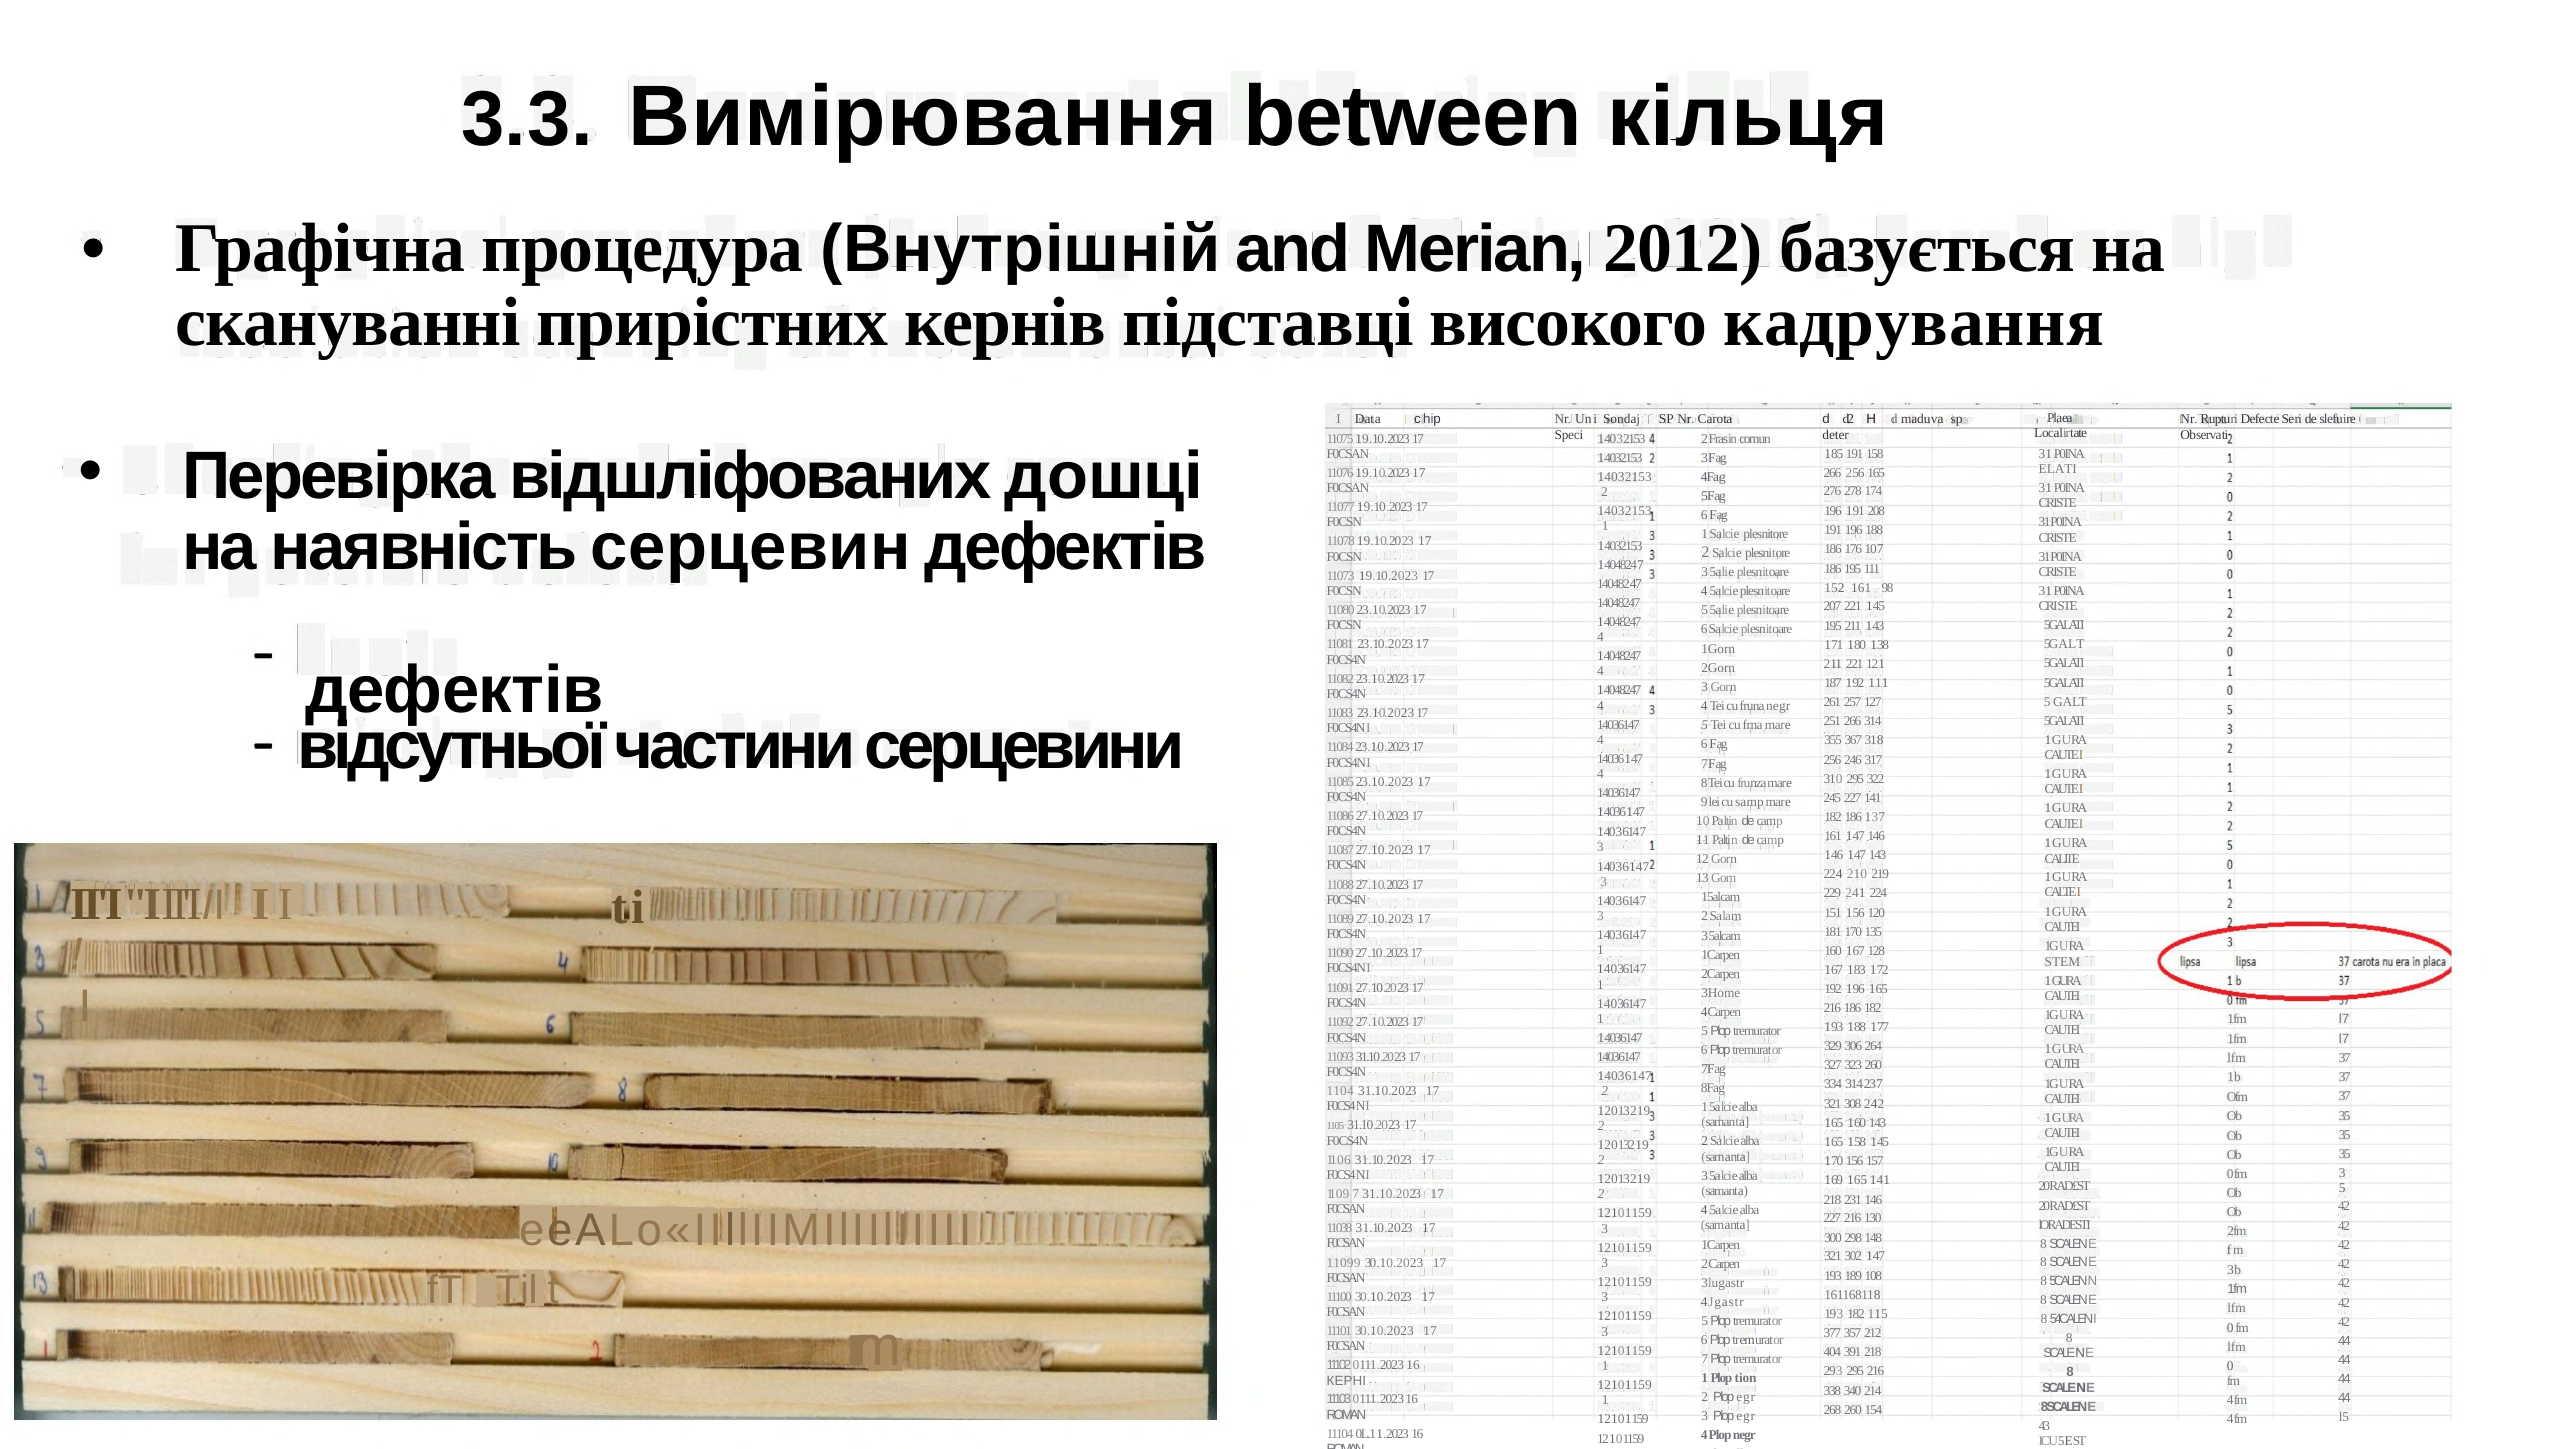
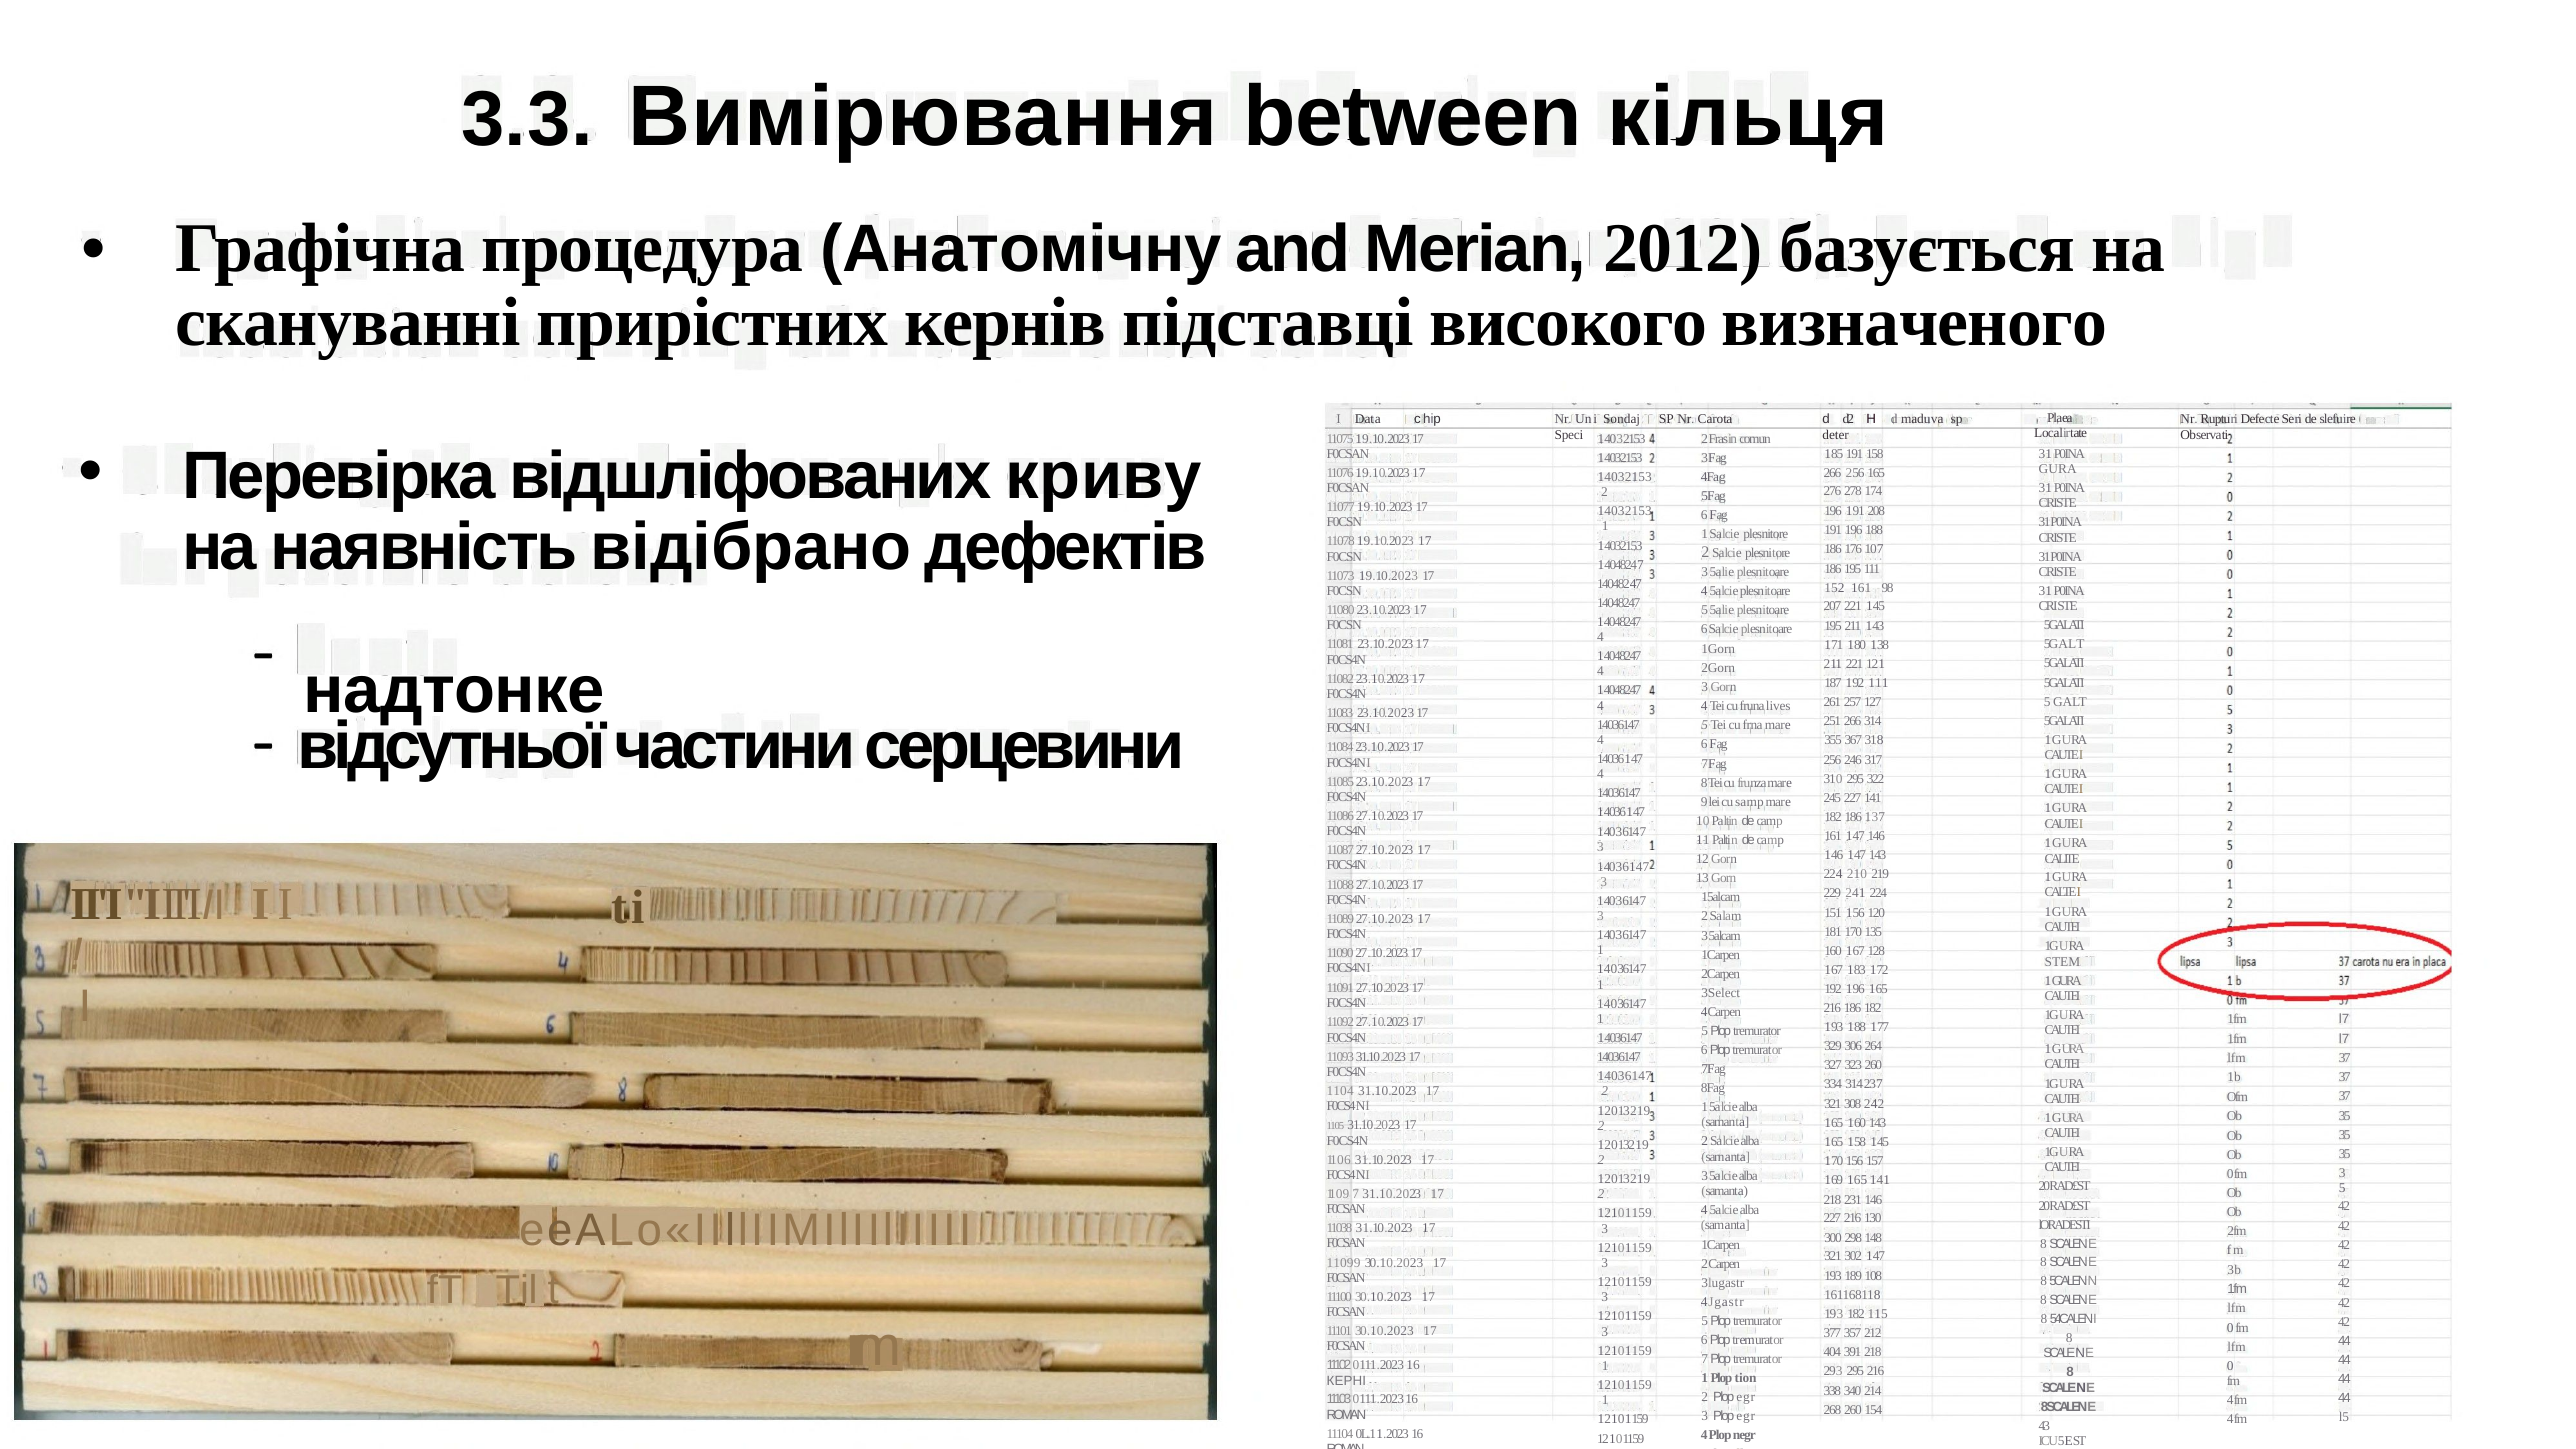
Внутрішній: Внутрішній -> Анатомічну
кадрування: кадрування -> визначеного
дошці: дошці -> криву
ELATI at (2058, 469): ELATI -> GURA
серцевин: серцевин -> відібрано
дефектів at (454, 690): дефектів -> надтонке
fruna negr: negr -> lives
3Home: 3Home -> 3Select
